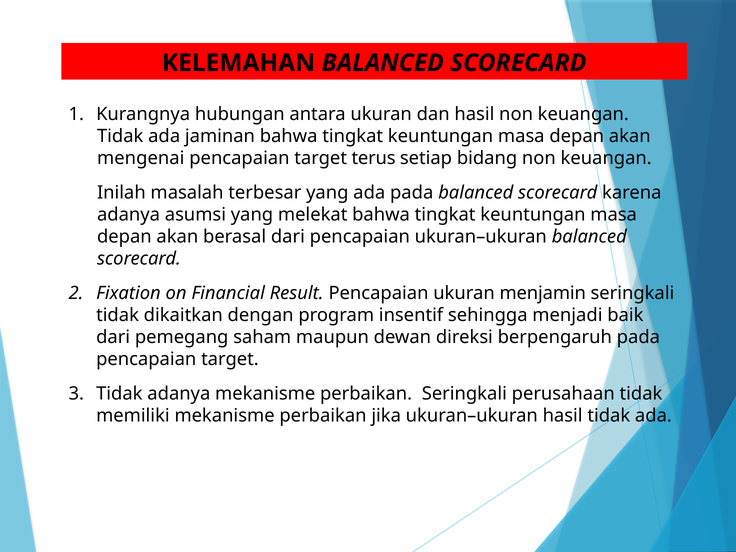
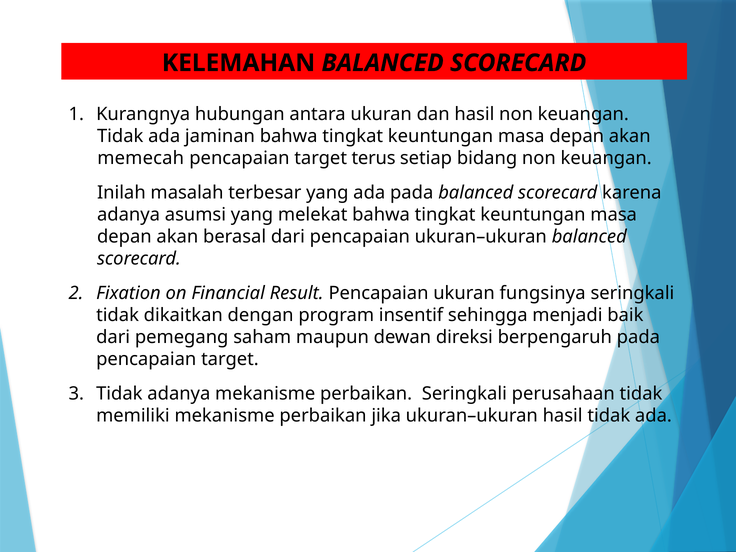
mengenai: mengenai -> memecah
menjamin: menjamin -> fungsinya
